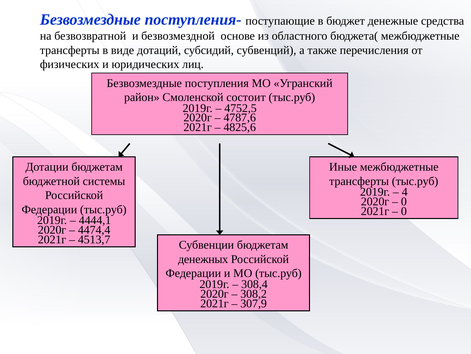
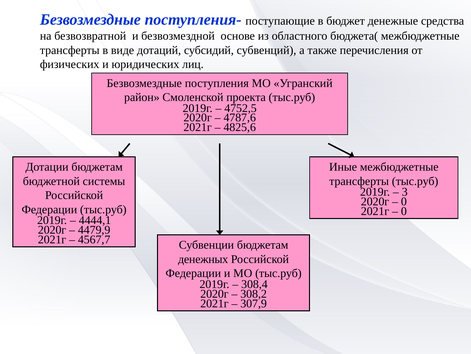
состоит: состоит -> проекта
4: 4 -> 3
4474,4: 4474,4 -> 4479,9
4513,7: 4513,7 -> 4567,7
